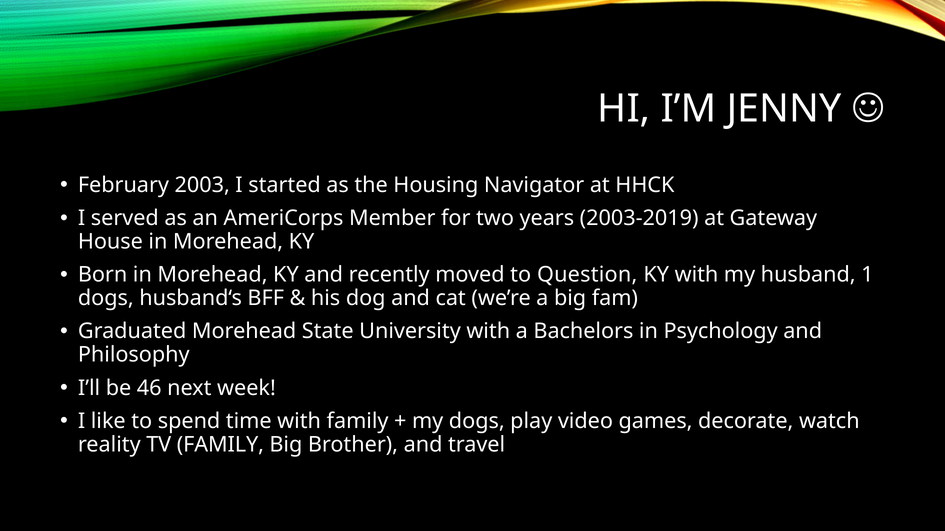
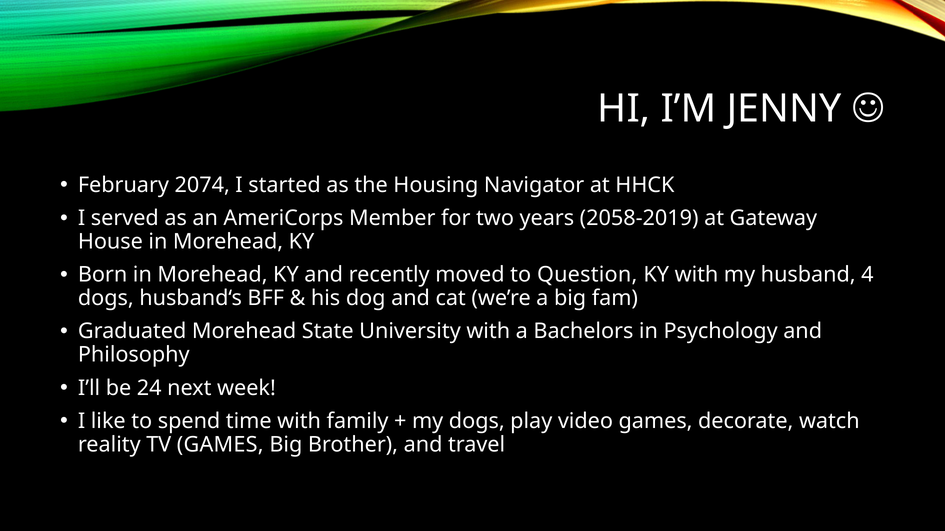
2003: 2003 -> 2074
2003-2019: 2003-2019 -> 2058-2019
1: 1 -> 4
46: 46 -> 24
TV FAMILY: FAMILY -> GAMES
